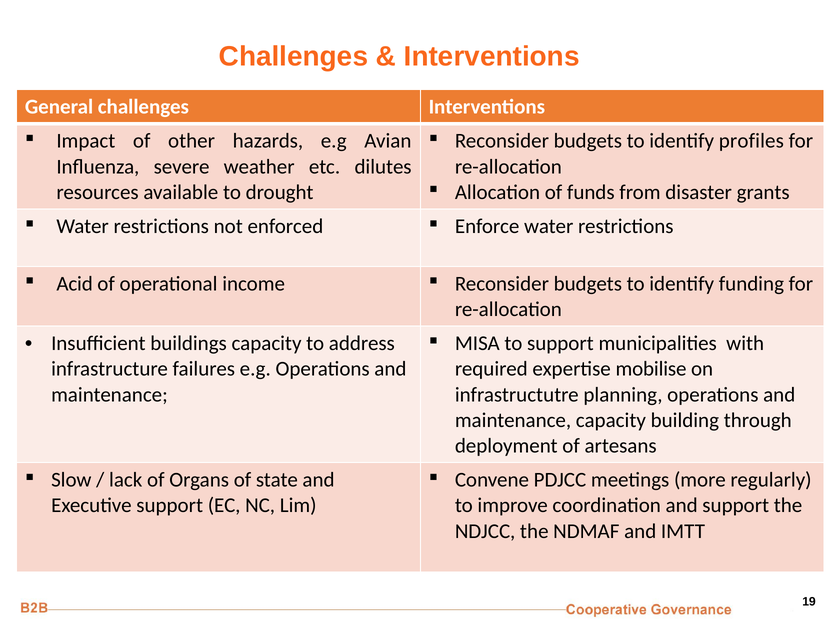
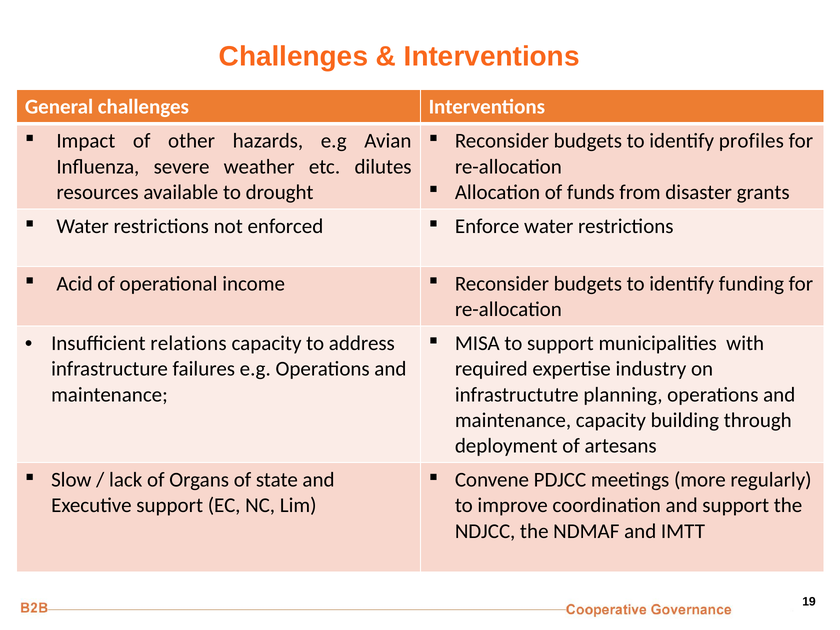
buildings: buildings -> relations
mobilise: mobilise -> industry
